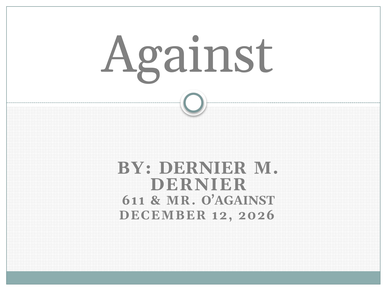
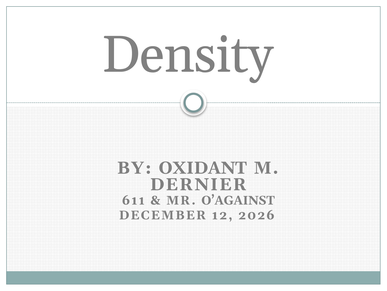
Against: Against -> Density
BY DERNIER: DERNIER -> OXIDANT
